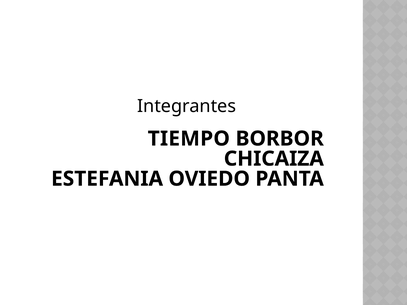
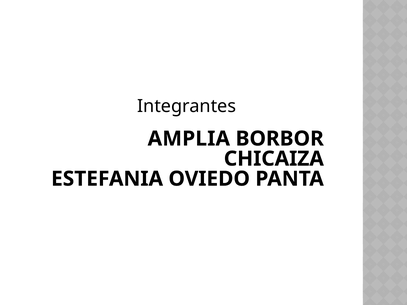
TIEMPO: TIEMPO -> AMPLIA
